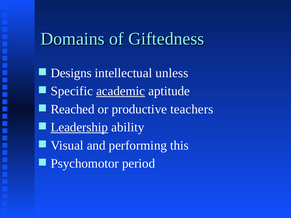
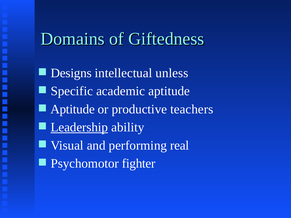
academic underline: present -> none
Reached at (73, 109): Reached -> Aptitude
this: this -> real
period: period -> fighter
